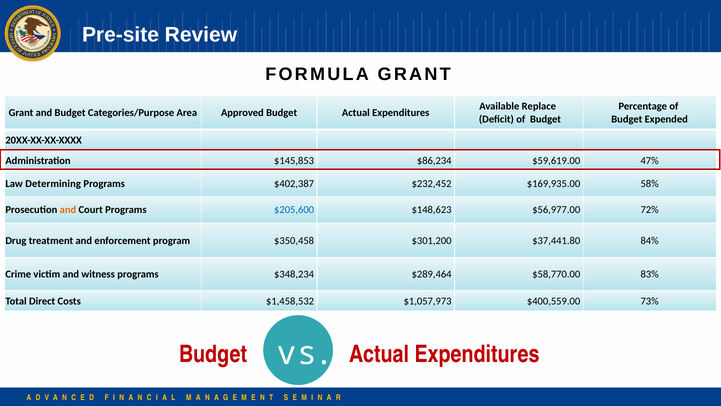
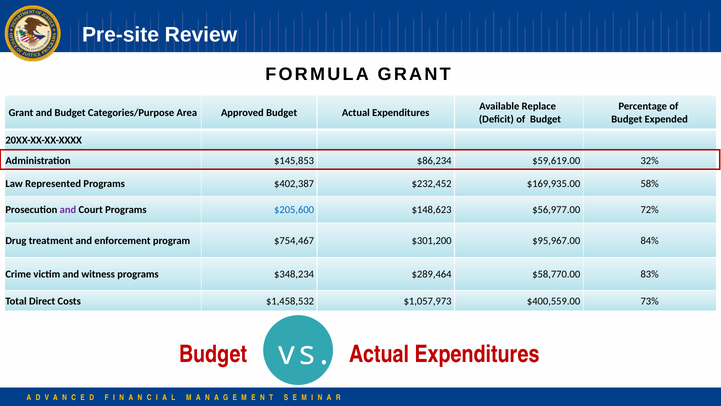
47%: 47% -> 32%
Determining: Determining -> Represented
and at (68, 210) colour: orange -> purple
$350,458: $350,458 -> $754,467
$37,441.80: $37,441.80 -> $95,967.00
